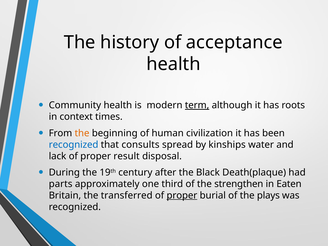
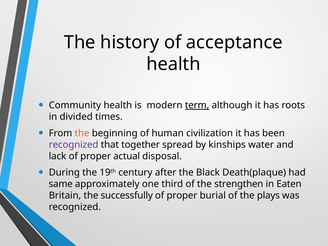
context: context -> divided
recognized at (74, 145) colour: blue -> purple
consults: consults -> together
result: result -> actual
parts: parts -> same
transferred: transferred -> successfully
proper at (182, 195) underline: present -> none
